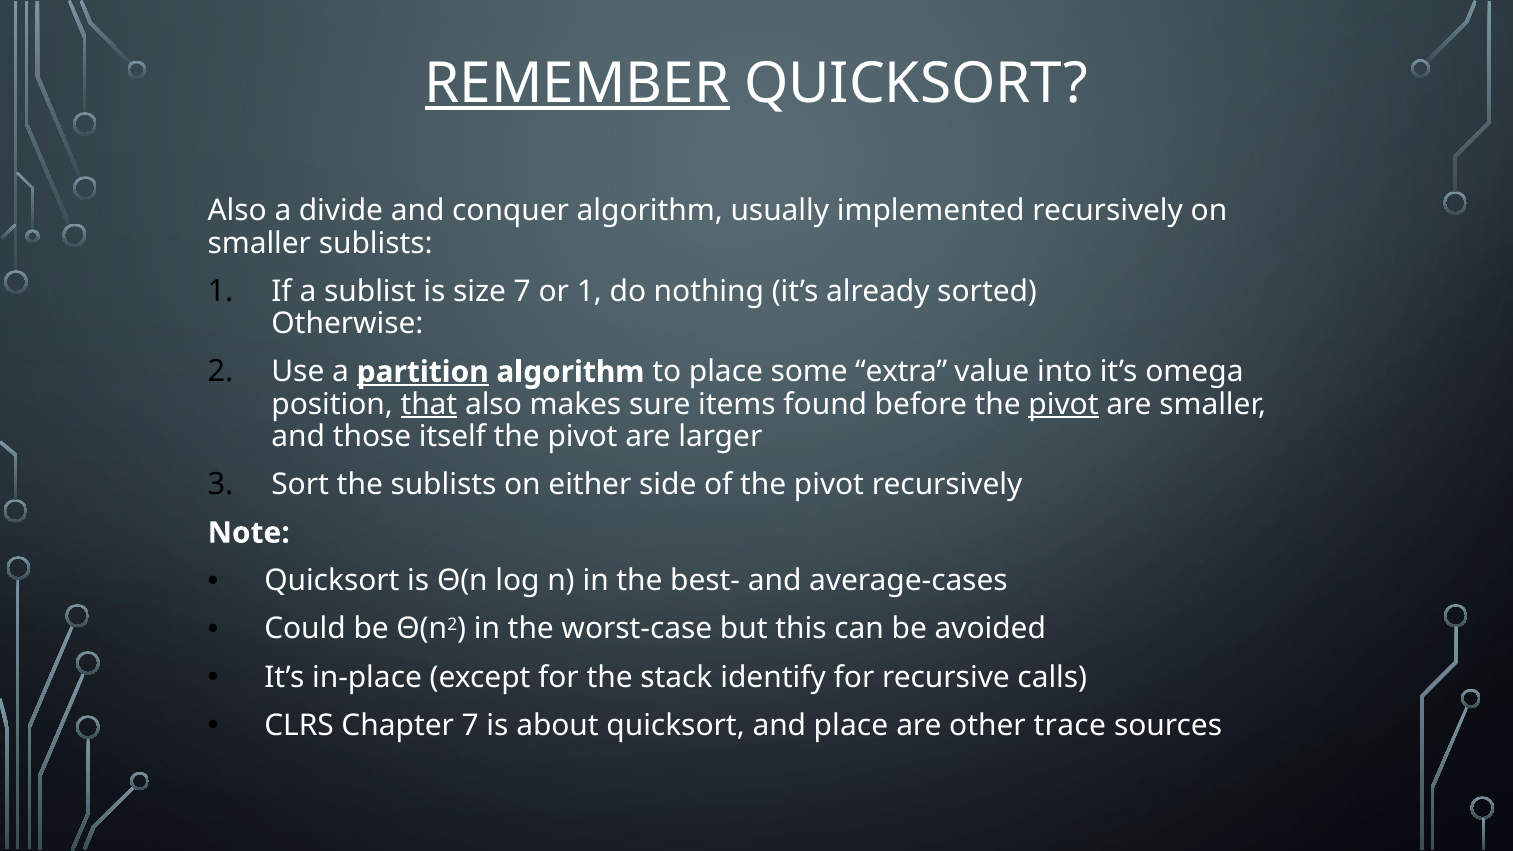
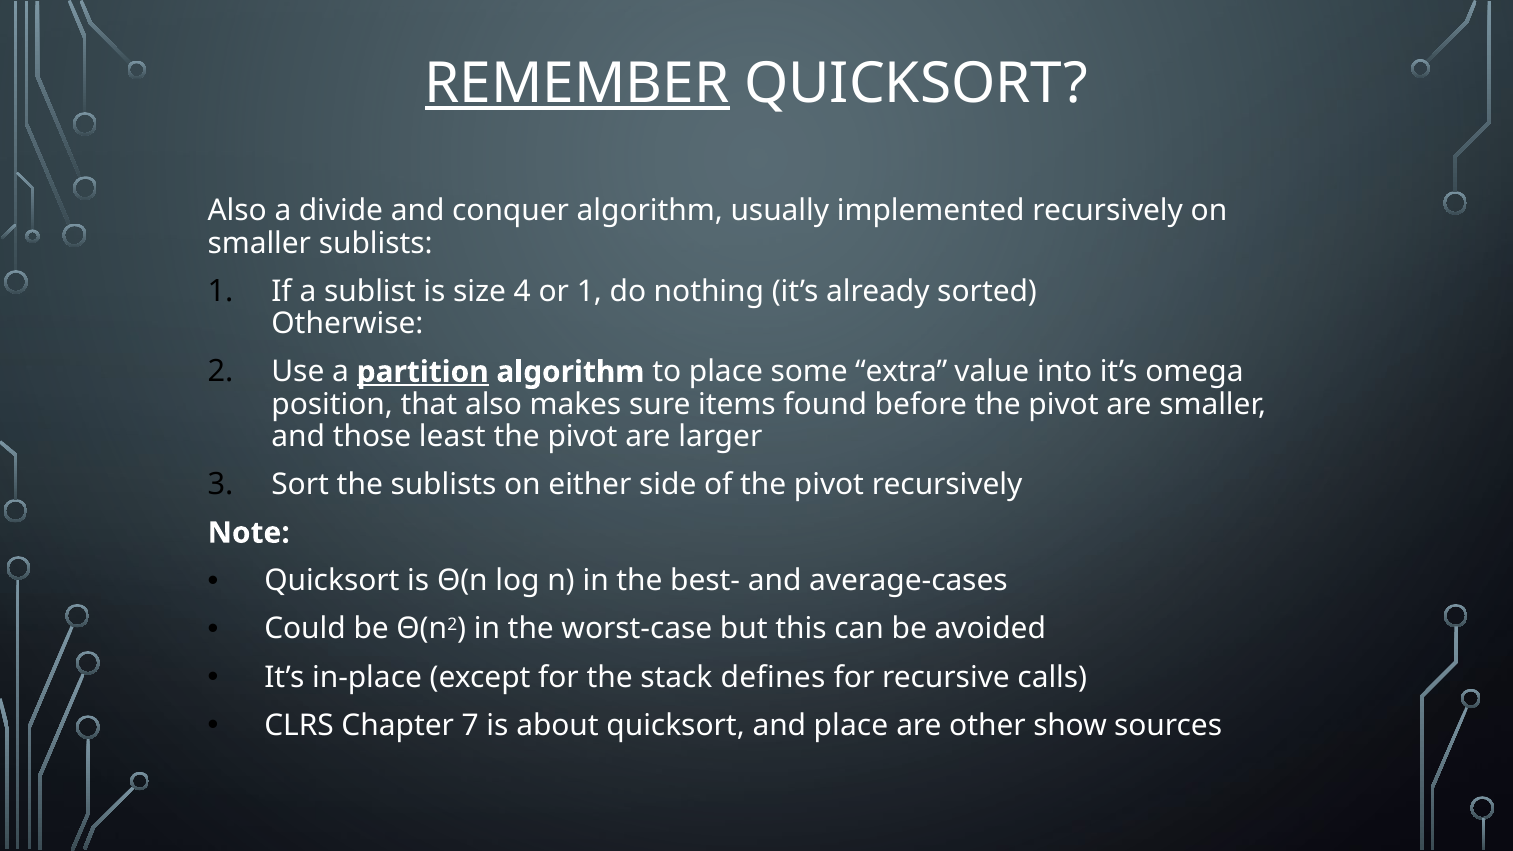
size 7: 7 -> 4
that underline: present -> none
pivot at (1064, 404) underline: present -> none
itself: itself -> least
identify: identify -> defines
trace: trace -> show
